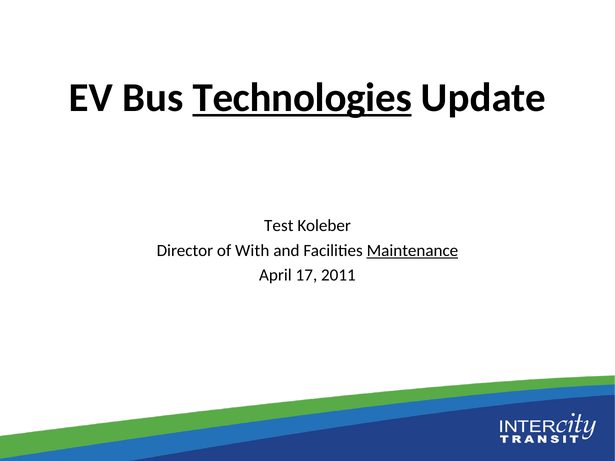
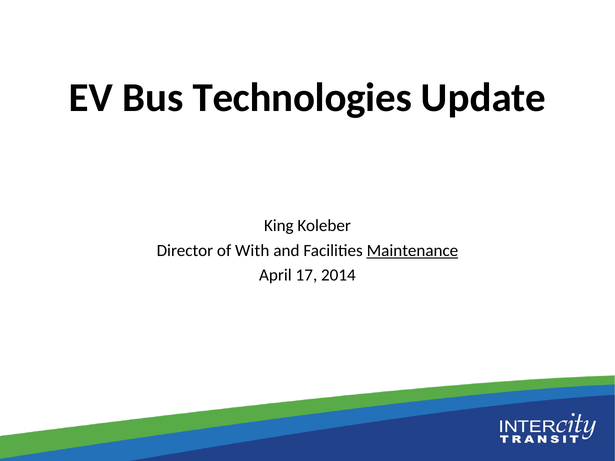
Technologies underline: present -> none
Test: Test -> King
2011: 2011 -> 2014
